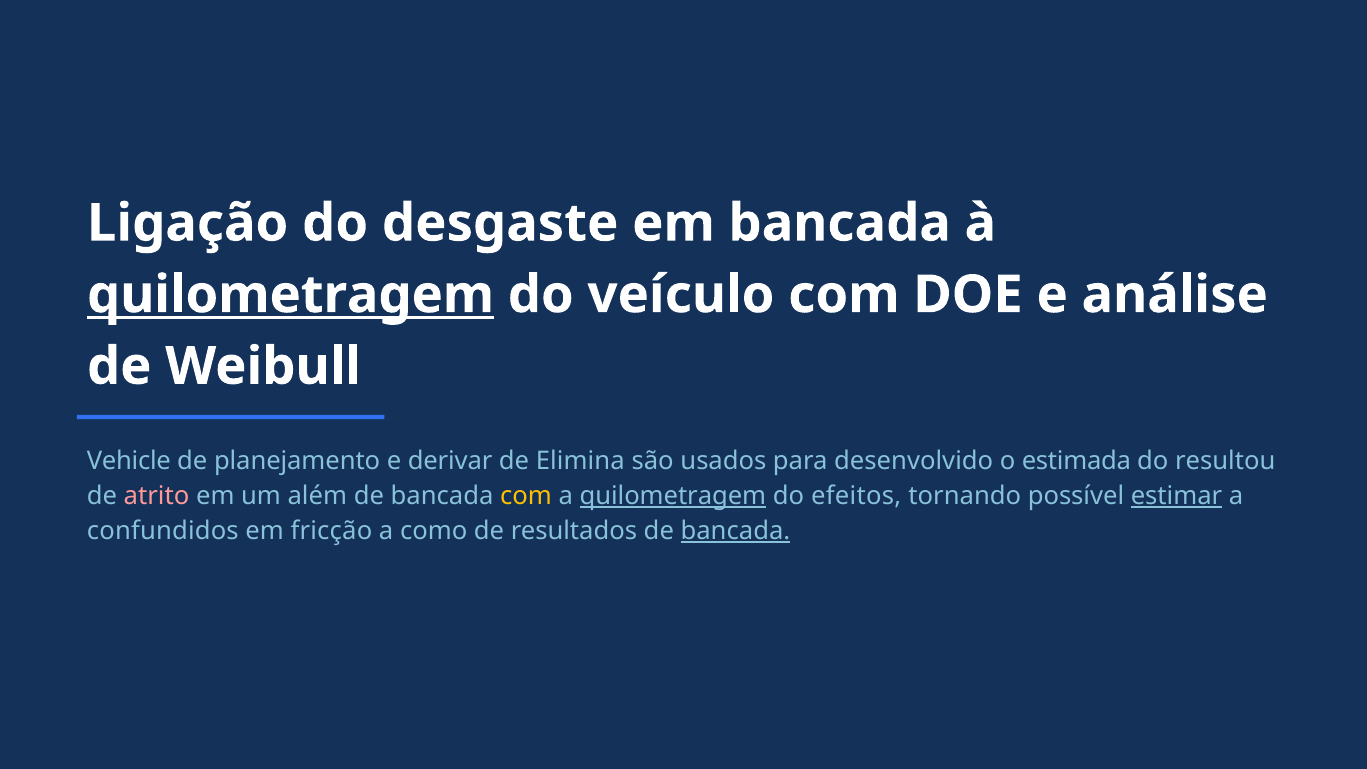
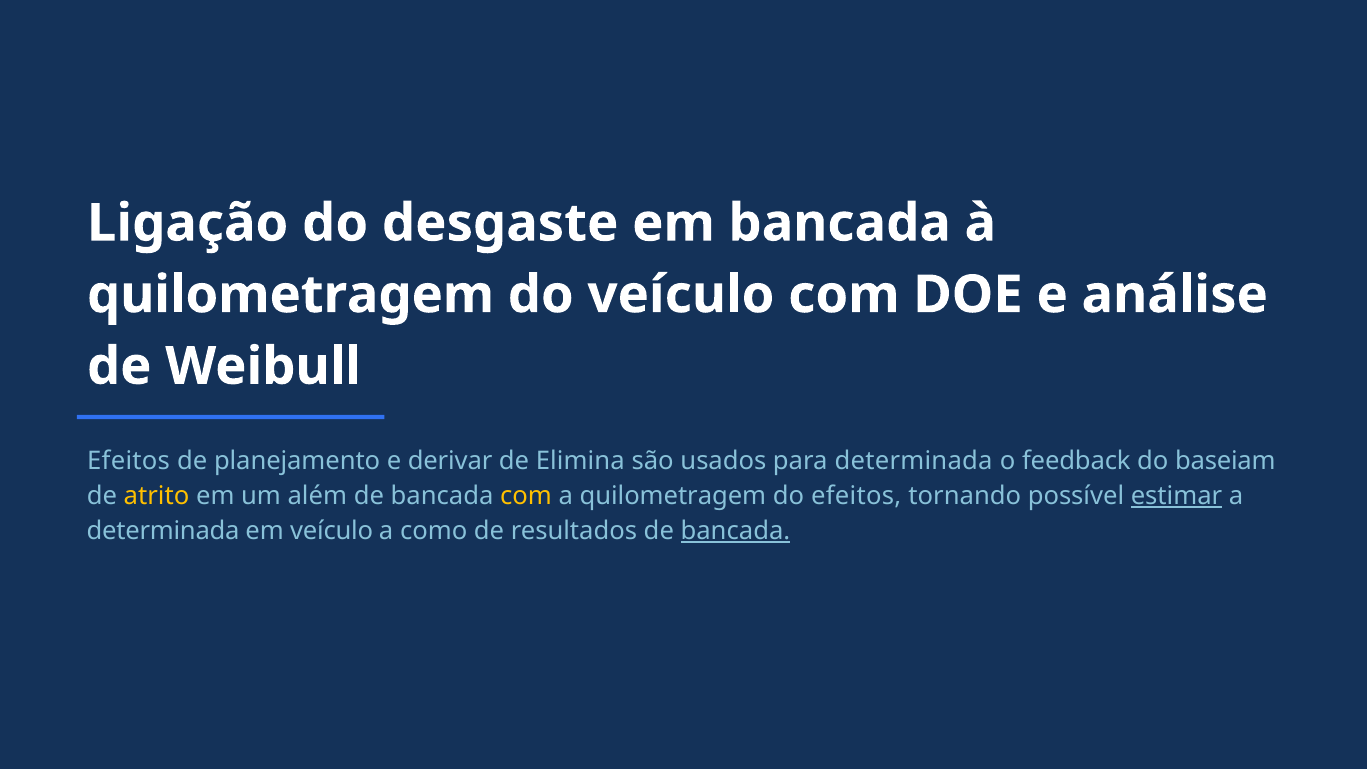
quilometragem at (291, 295) underline: present -> none
Vehicle at (129, 461): Vehicle -> Efeitos
para desenvolvido: desenvolvido -> determinada
estimada: estimada -> feedback
resultou: resultou -> baseiam
atrito colour: pink -> yellow
quilometragem at (673, 496) underline: present -> none
confundidos at (163, 531): confundidos -> determinada
em fricção: fricção -> veículo
